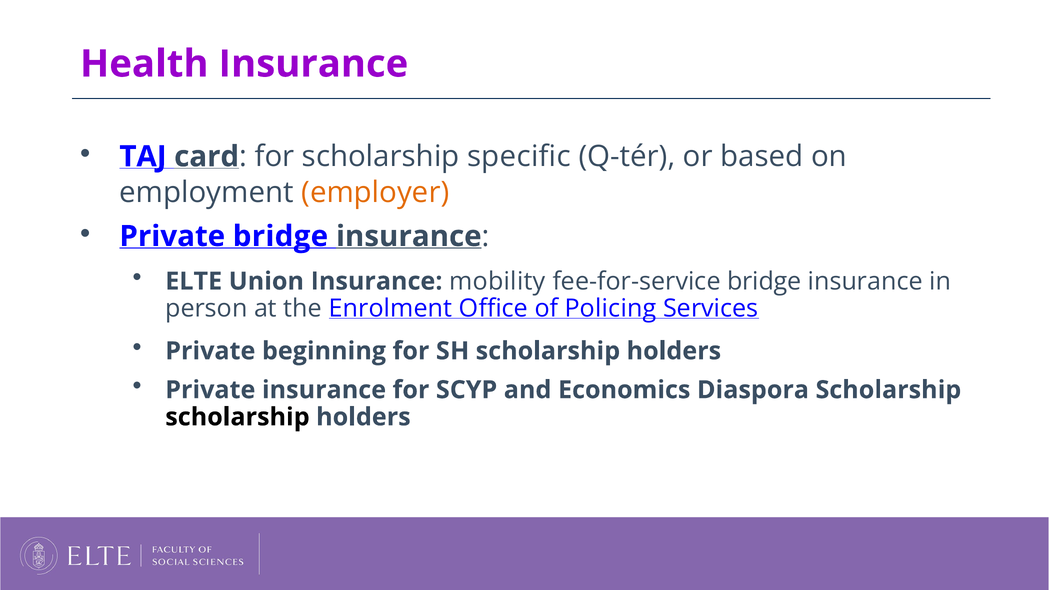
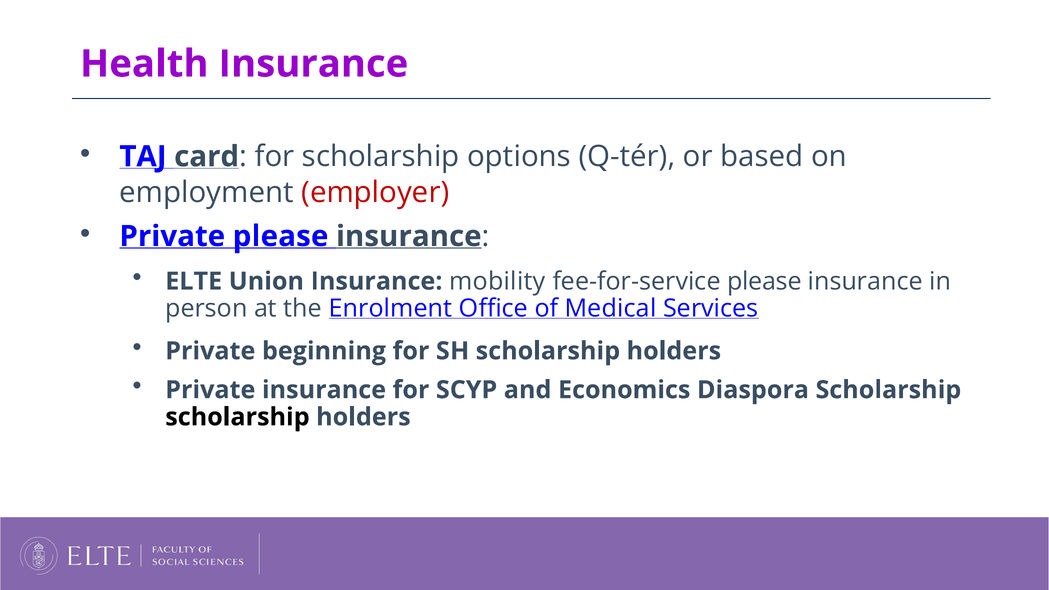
specific: specific -> options
employer colour: orange -> red
Private bridge: bridge -> please
fee-for-service bridge: bridge -> please
Policing: Policing -> Medical
